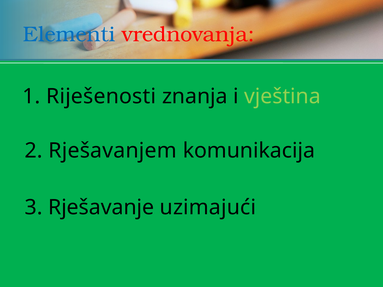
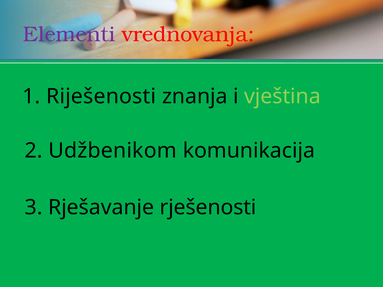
Elementi colour: blue -> purple
Rješavanjem: Rješavanjem -> Udžbenikom
uzimajući: uzimajući -> rješenosti
